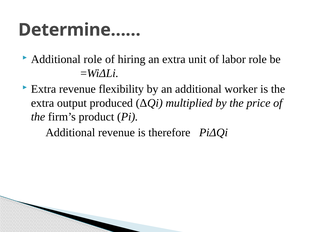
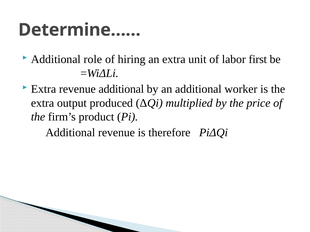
labor role: role -> first
revenue flexibility: flexibility -> additional
